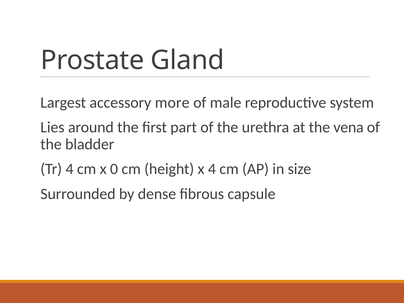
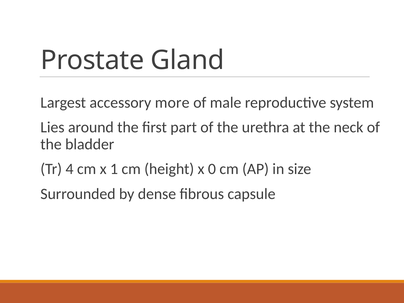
vena: vena -> neck
0: 0 -> 1
x 4: 4 -> 0
